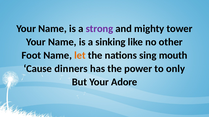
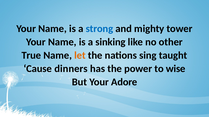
strong colour: purple -> blue
Foot: Foot -> True
mouth: mouth -> taught
only: only -> wise
